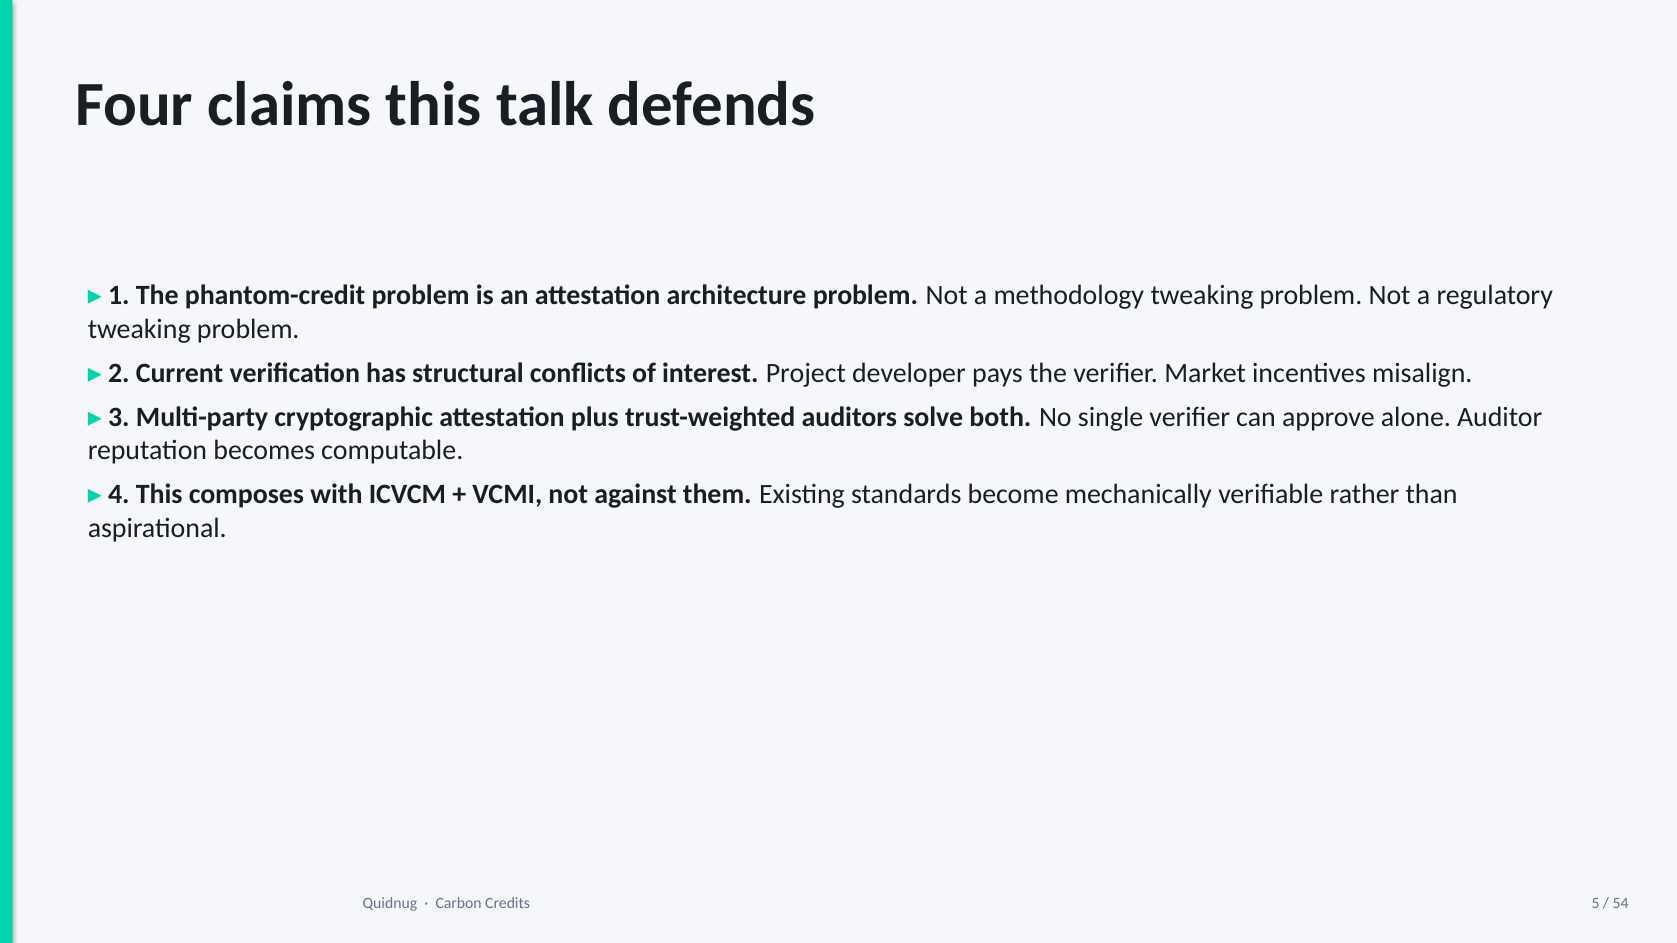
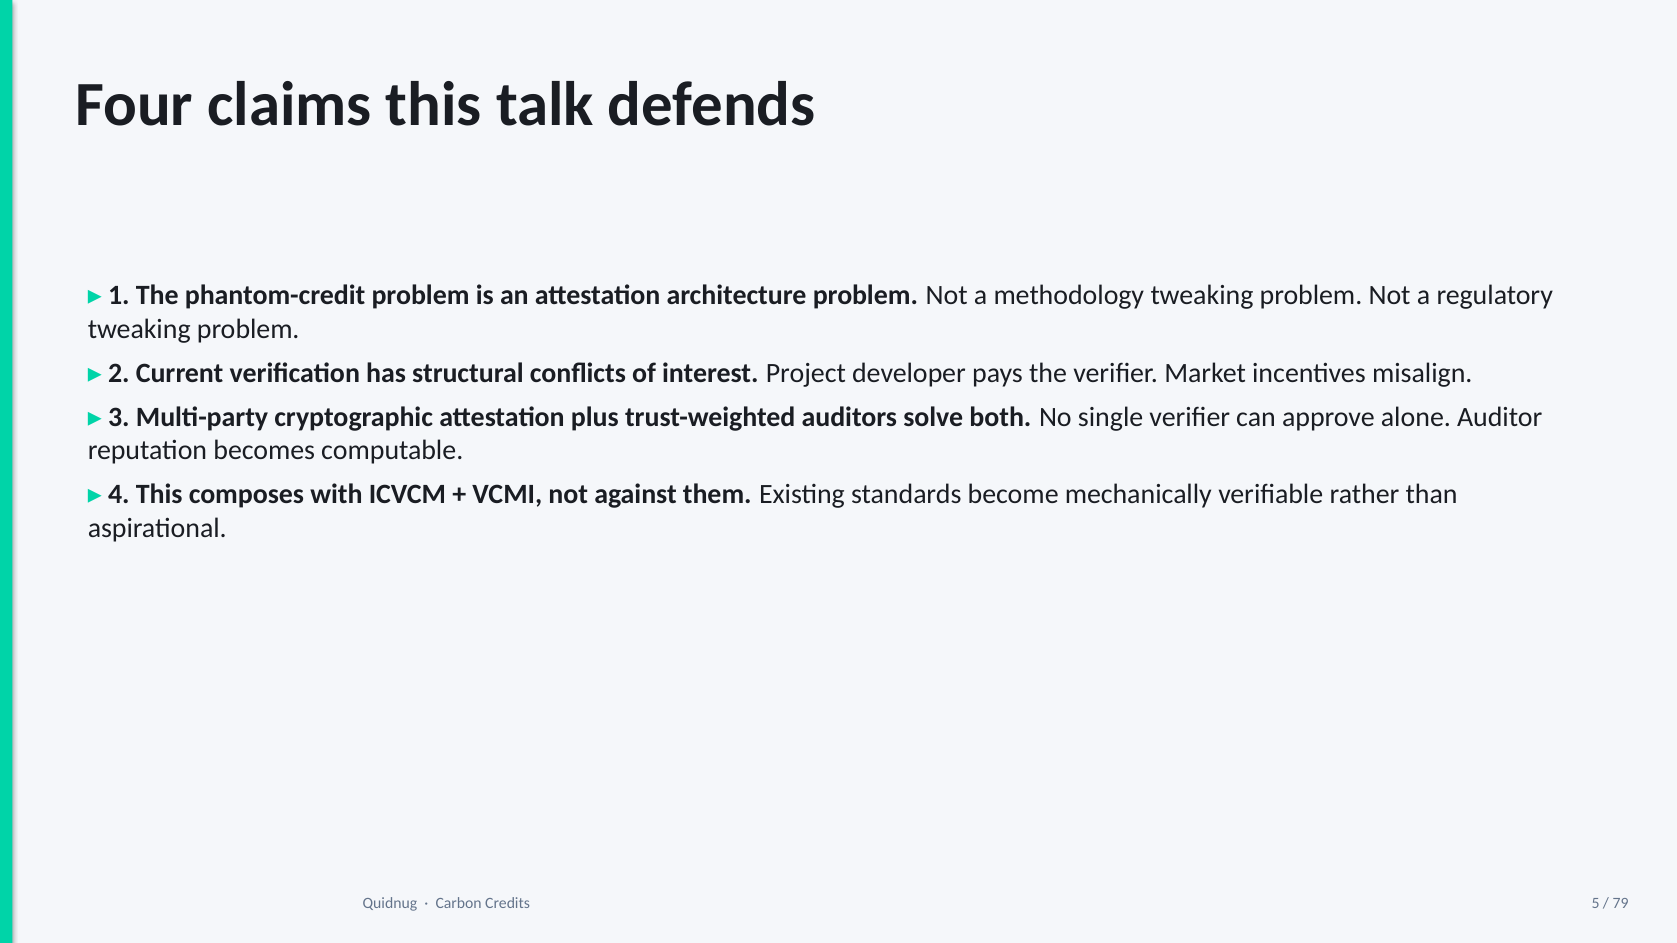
54: 54 -> 79
